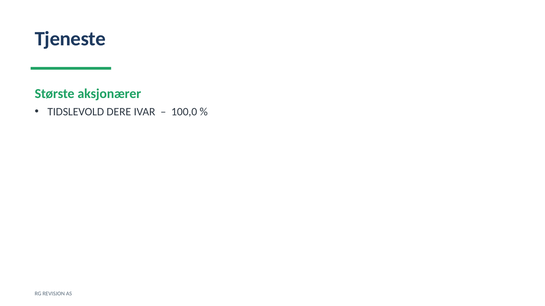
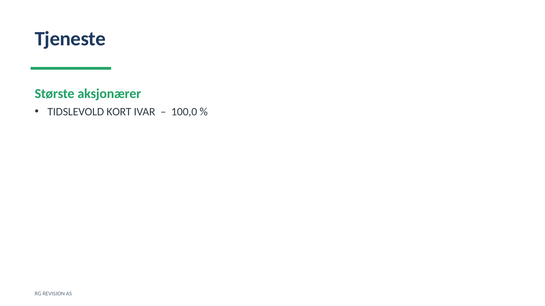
DERE: DERE -> KORT
